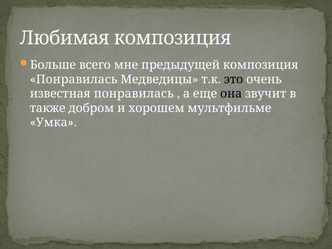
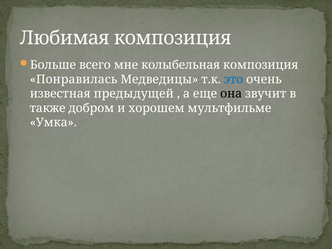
предыдущей: предыдущей -> колыбельная
это colour: black -> blue
известная понравилась: понравилась -> предыдущей
